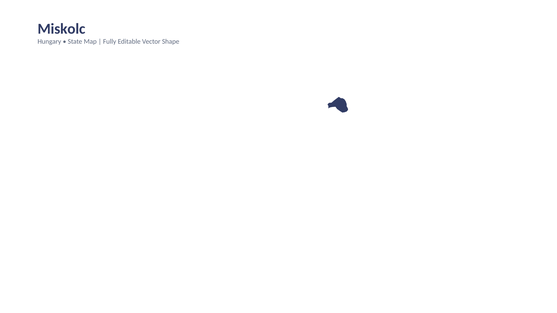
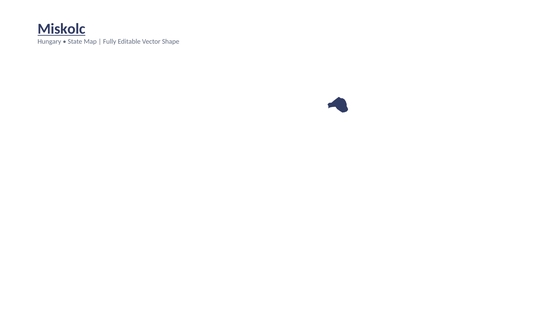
Miskolc underline: none -> present
